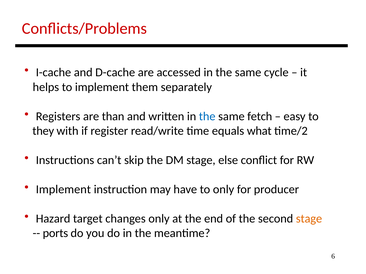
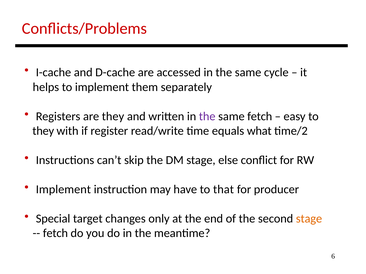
are than: than -> they
the at (207, 116) colour: blue -> purple
to only: only -> that
Hazard: Hazard -> Special
ports at (55, 234): ports -> fetch
